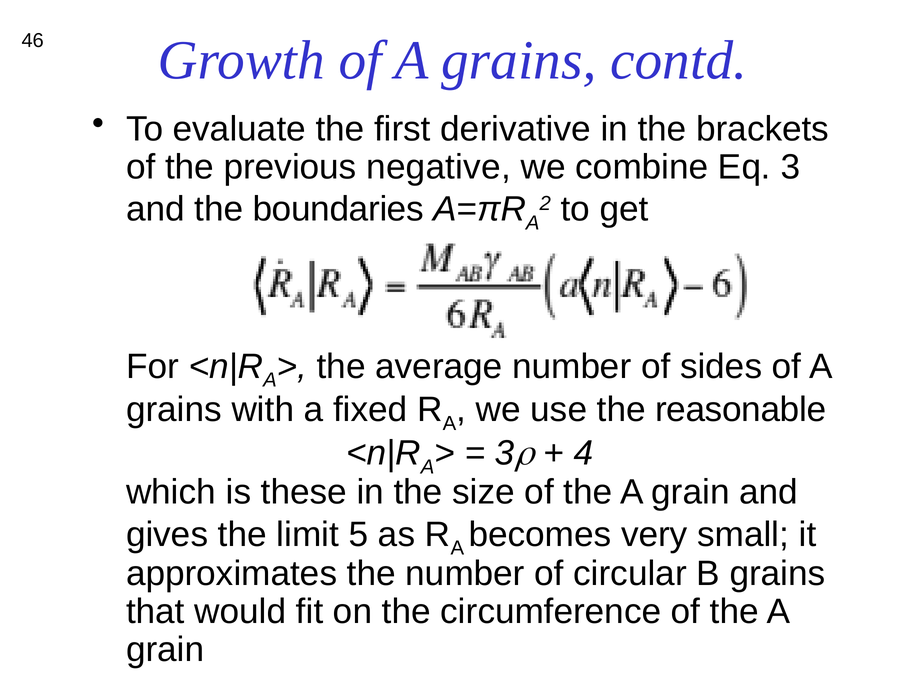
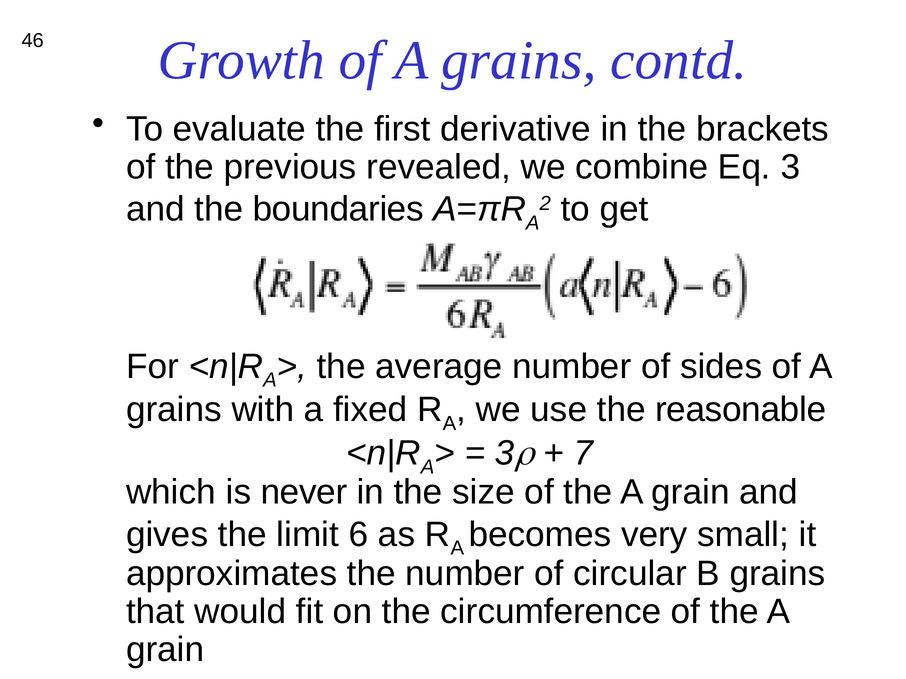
negative: negative -> revealed
4: 4 -> 7
these: these -> never
5: 5 -> 6
